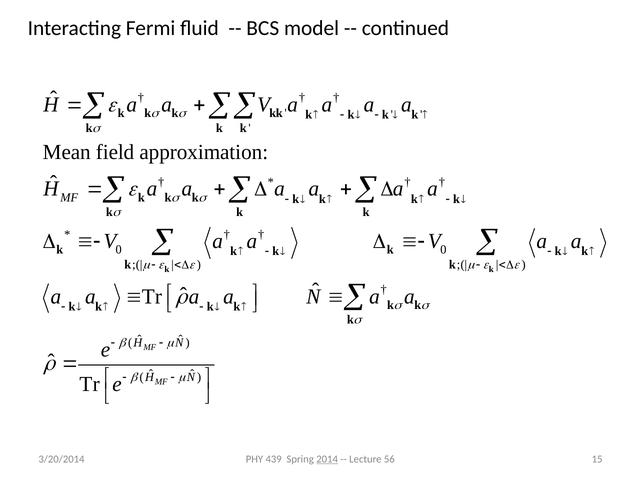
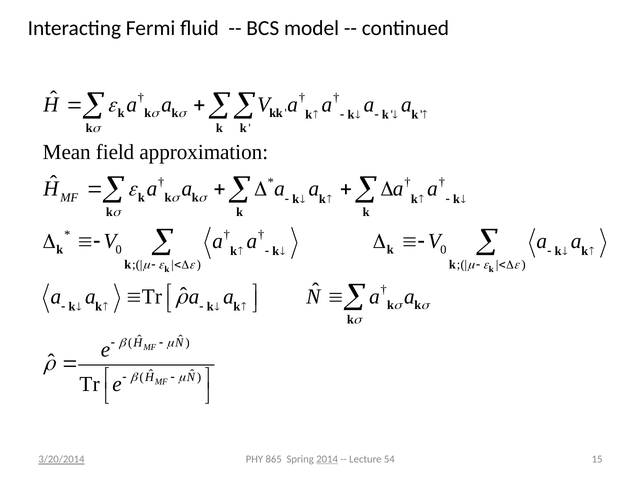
439: 439 -> 865
56: 56 -> 54
3/20/2014 underline: none -> present
